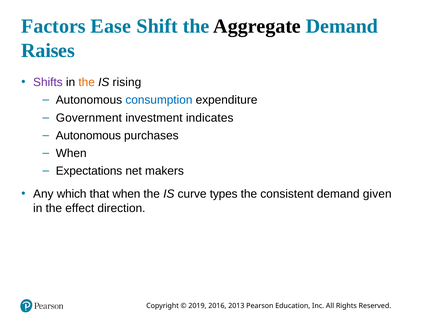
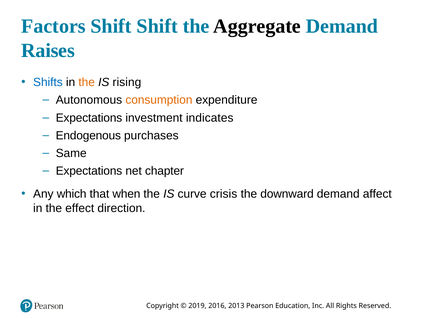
Factors Ease: Ease -> Shift
Shifts colour: purple -> blue
consumption colour: blue -> orange
Government at (89, 118): Government -> Expectations
Autonomous at (88, 135): Autonomous -> Endogenous
When at (71, 153): When -> Same
makers: makers -> chapter
types: types -> crisis
consistent: consistent -> downward
given: given -> affect
